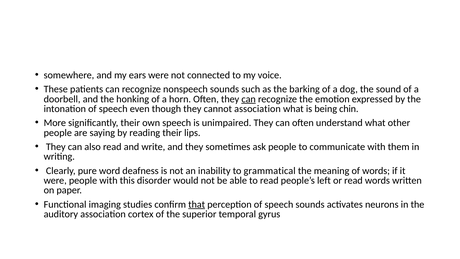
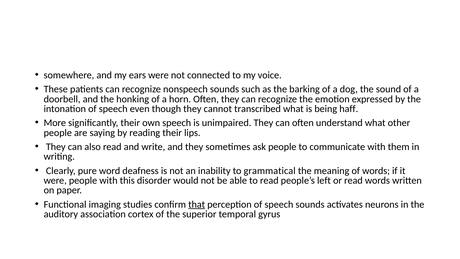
can at (249, 99) underline: present -> none
cannot association: association -> transcribed
chin: chin -> haff
